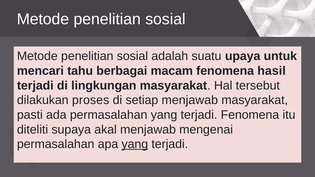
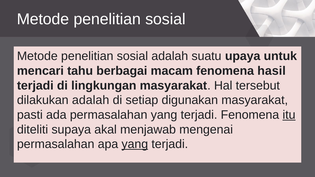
dilakukan proses: proses -> adalah
setiap menjawab: menjawab -> digunakan
itu underline: none -> present
